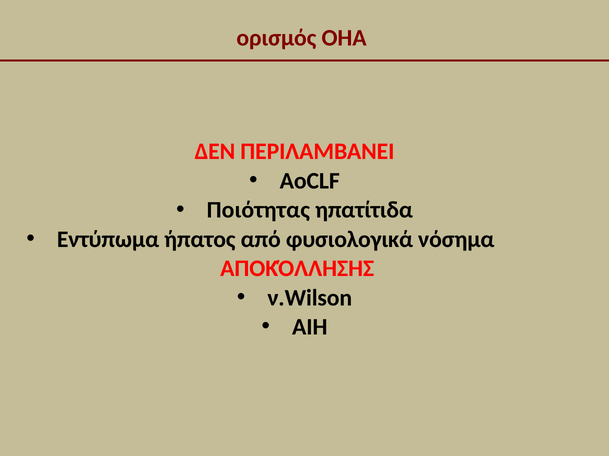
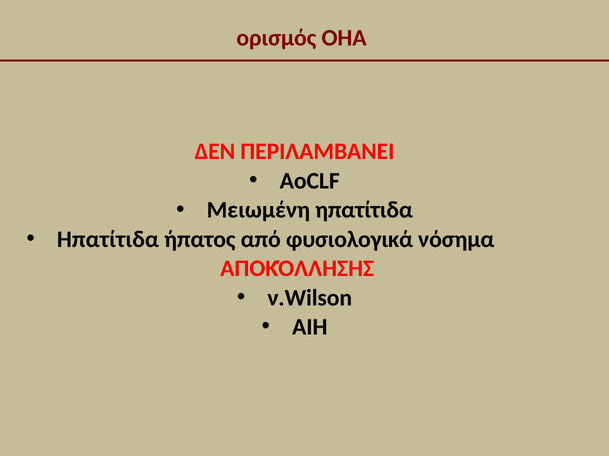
Ποιότητας: Ποιότητας -> Μειωμένη
Εντύπωμα at (108, 240): Εντύπωμα -> Ηπατίτιδα
